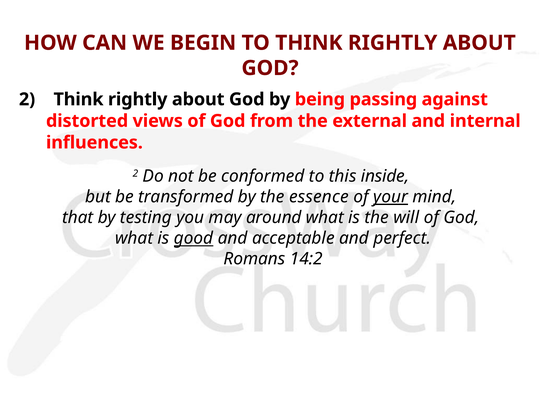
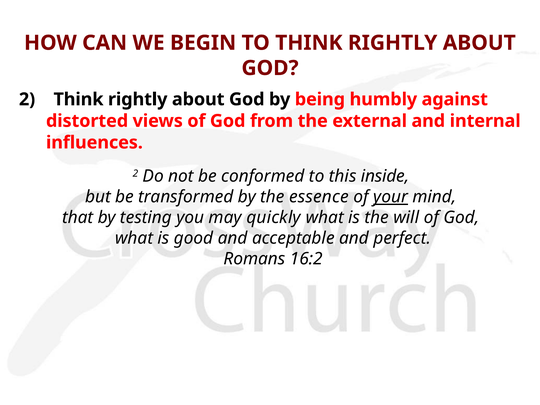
passing: passing -> humbly
around: around -> quickly
good underline: present -> none
14:2: 14:2 -> 16:2
